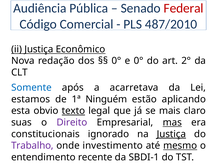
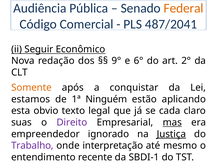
Federal colour: red -> orange
487/2010: 487/2010 -> 487/2041
ii Justiça: Justiça -> Seguir
0° at (116, 61): 0° -> 9°
e 0°: 0° -> 6°
Somente colour: blue -> orange
acarretava: acarretava -> conquistar
texto underline: present -> none
mais: mais -> cada
constitucionais: constitucionais -> empreendedor
investimento: investimento -> interpretação
mesmo underline: present -> none
